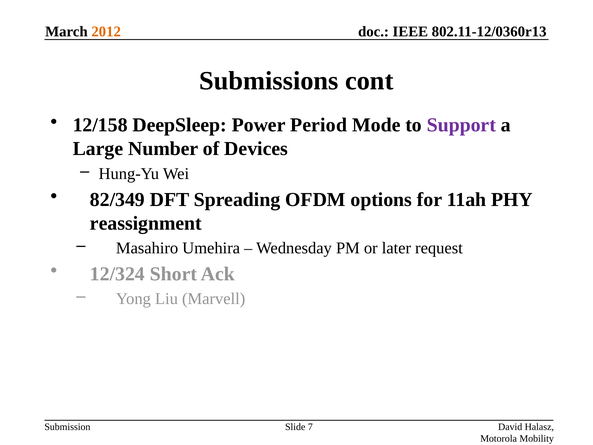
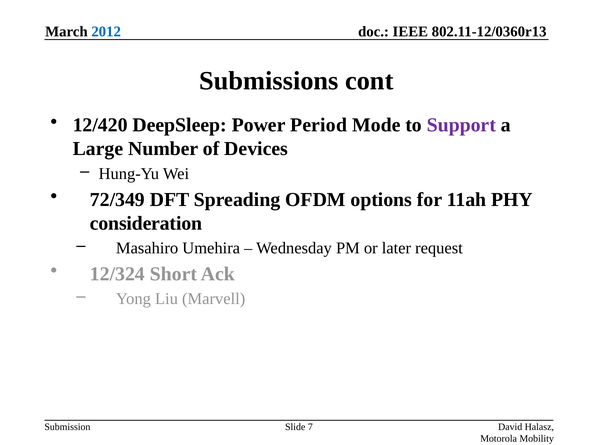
2012 colour: orange -> blue
12/158: 12/158 -> 12/420
82/349: 82/349 -> 72/349
reassignment: reassignment -> consideration
